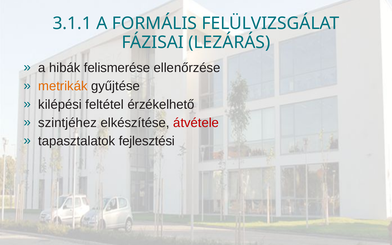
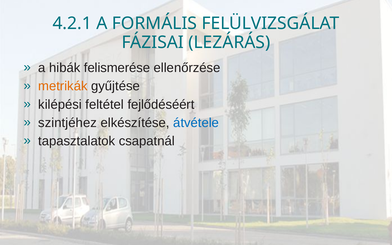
3.1.1: 3.1.1 -> 4.2.1
érzékelhető: érzékelhető -> fejlődéséért
átvétele colour: red -> blue
fejlesztési: fejlesztési -> csapatnál
